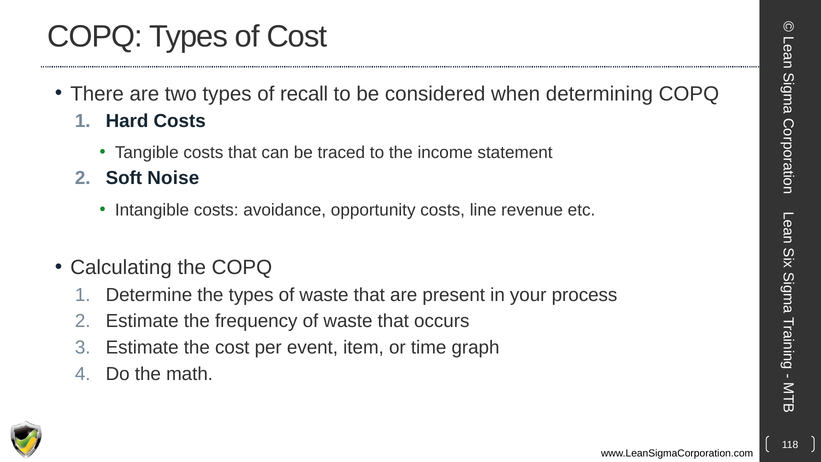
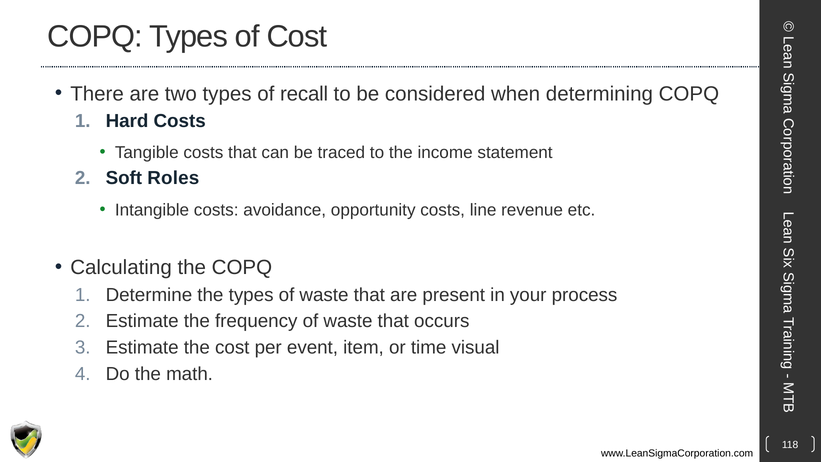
Noise: Noise -> Roles
graph: graph -> visual
